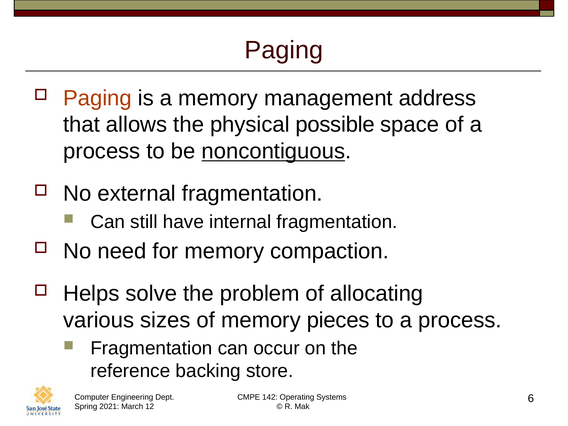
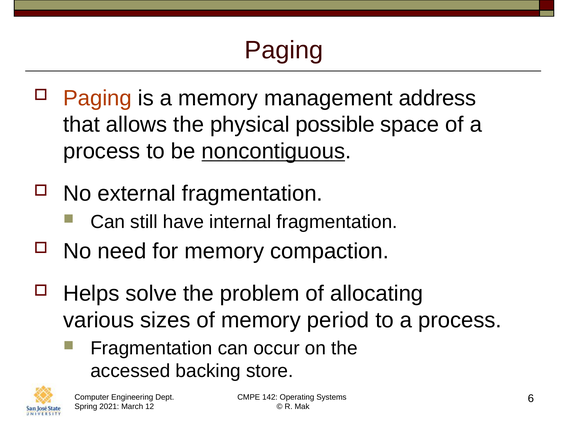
pieces: pieces -> period
reference: reference -> accessed
